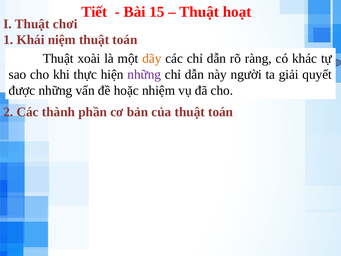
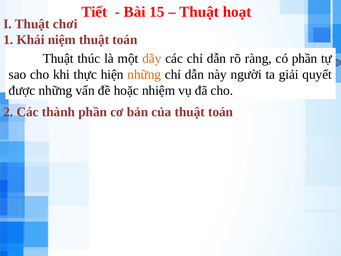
xoài: xoài -> thúc
khác at (305, 59): khác -> phần
những at (144, 74) colour: purple -> orange
